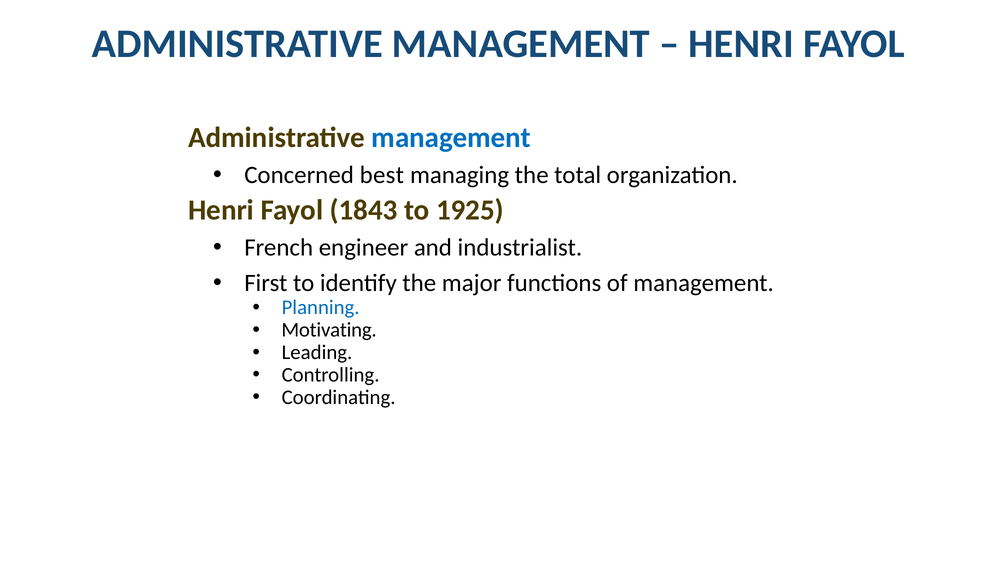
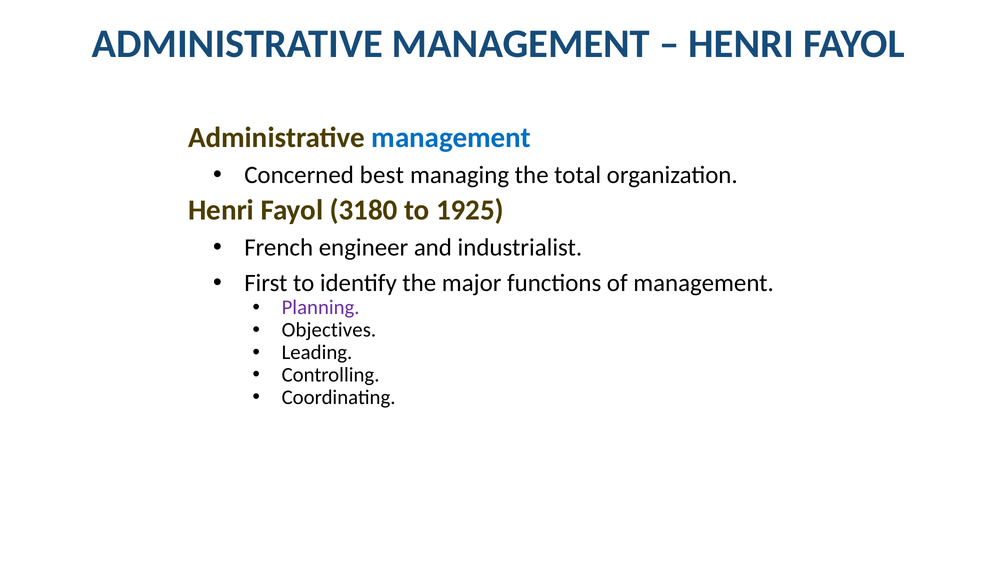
1843: 1843 -> 3180
Planning colour: blue -> purple
Motivating: Motivating -> Objectives
